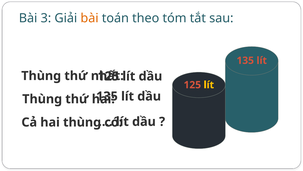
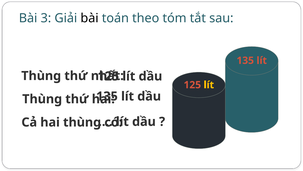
bài at (90, 18) colour: orange -> black
